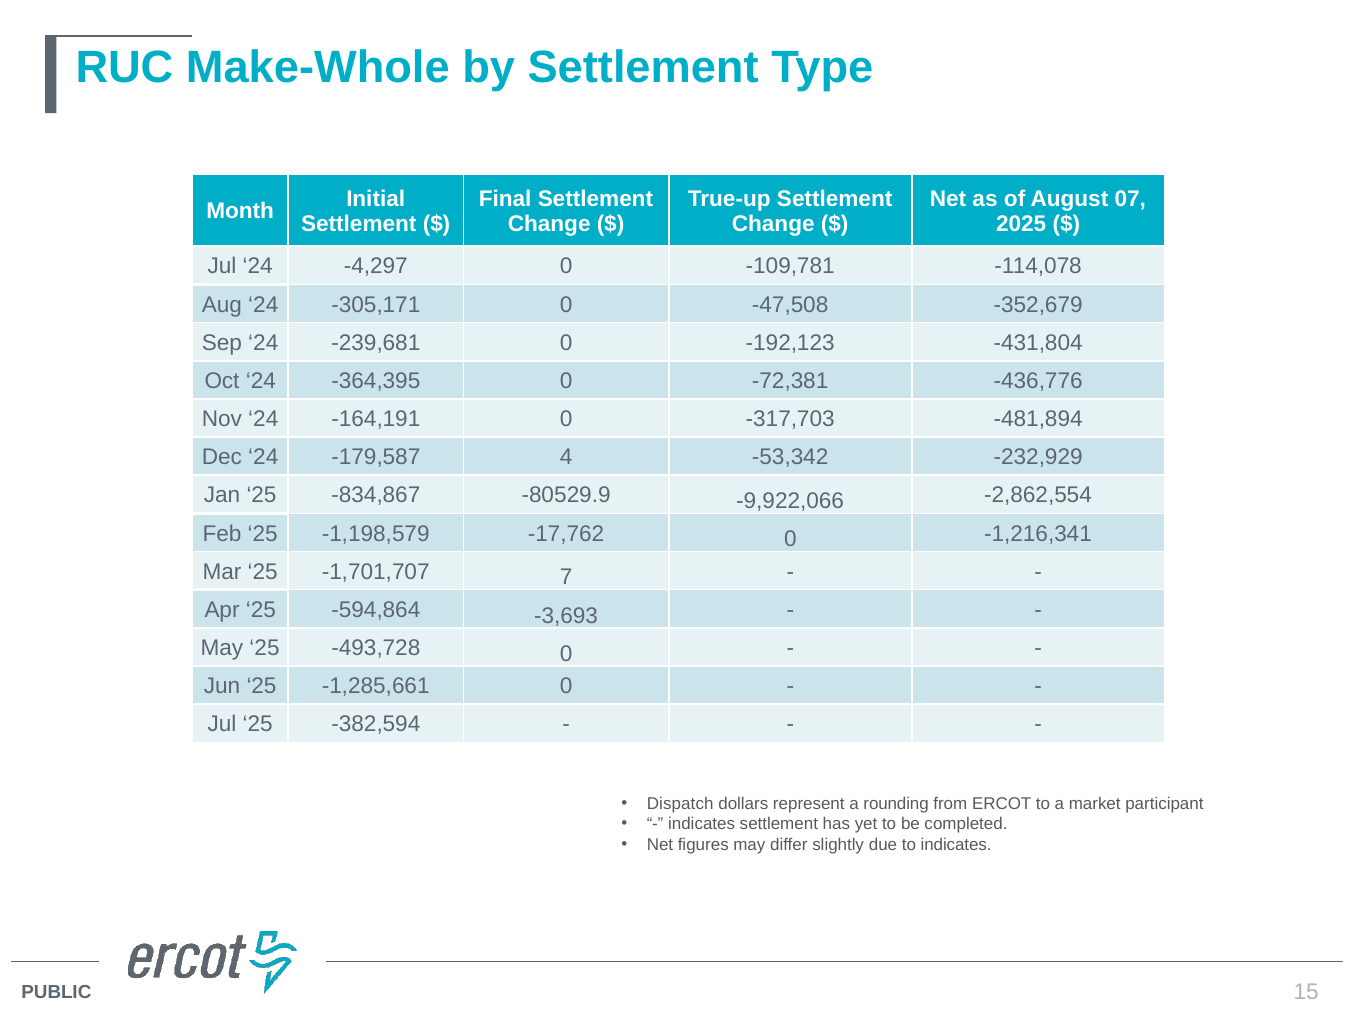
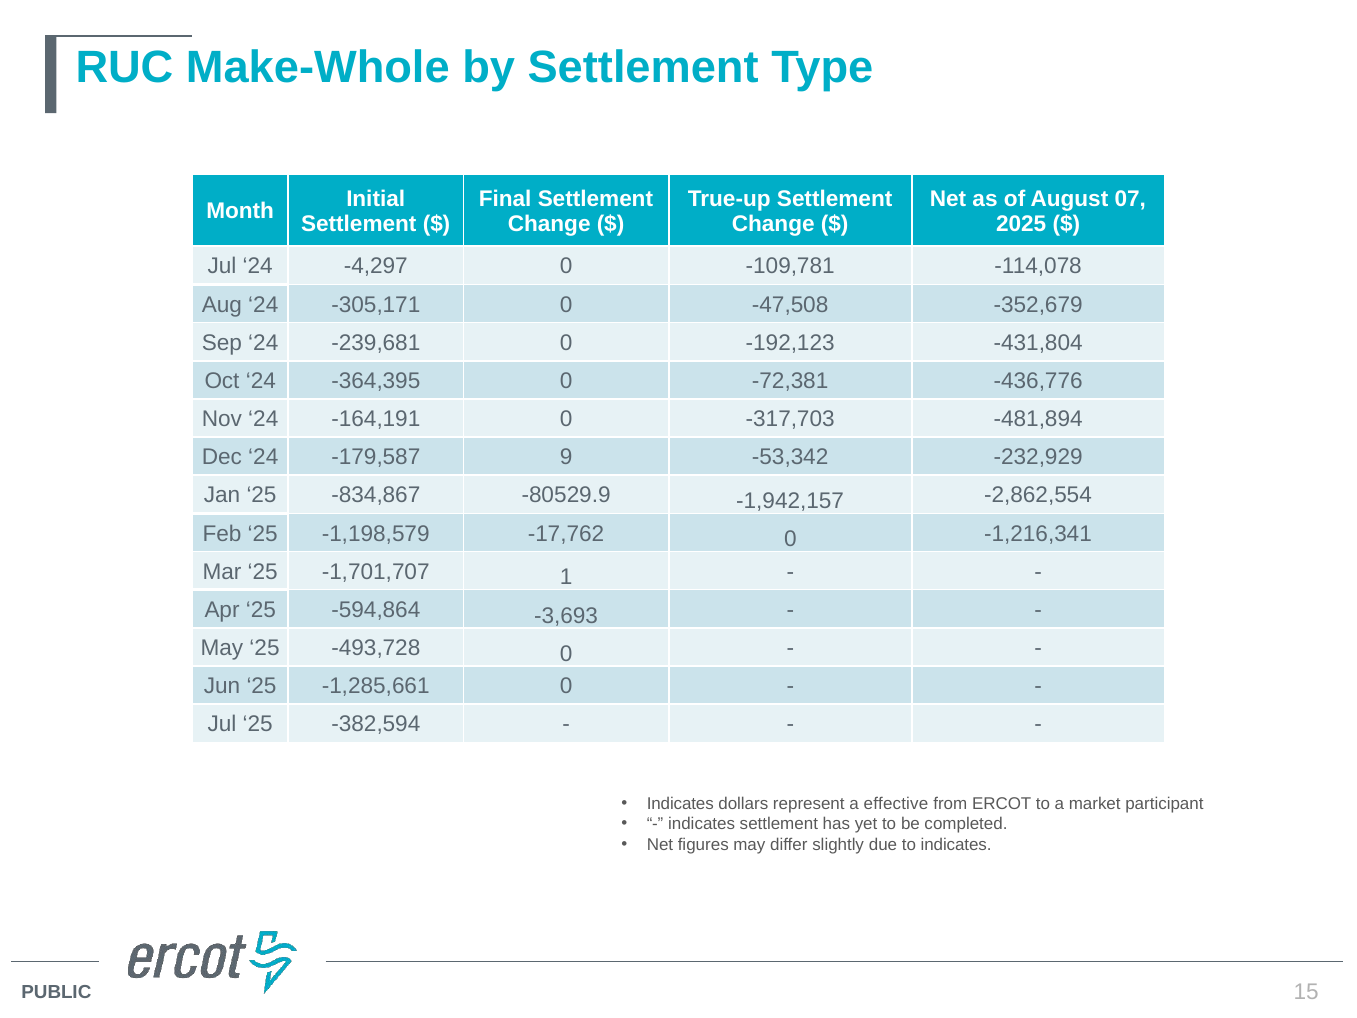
4: 4 -> 9
-9,922,066: -9,922,066 -> -1,942,157
7: 7 -> 1
Dispatch at (680, 803): Dispatch -> Indicates
rounding: rounding -> effective
